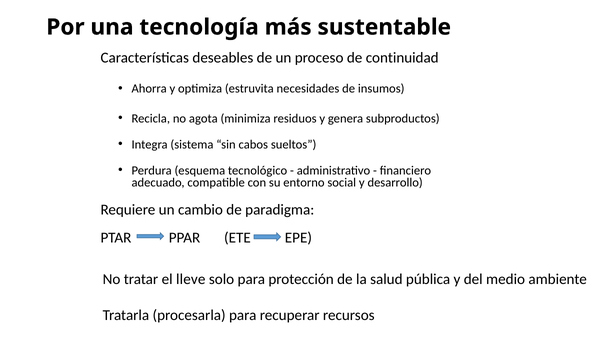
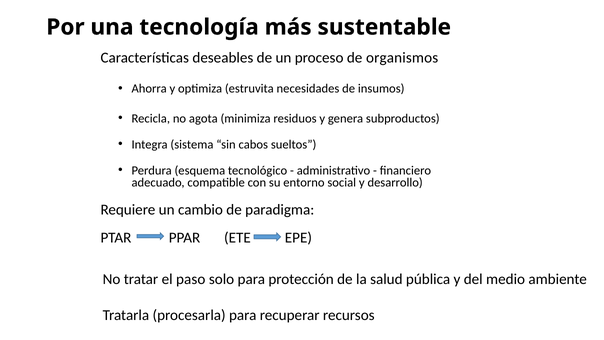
continuidad: continuidad -> organismos
lleve: lleve -> paso
